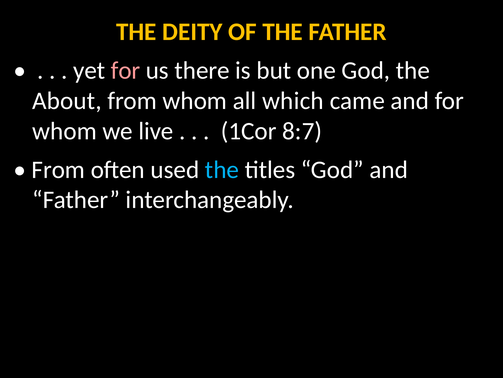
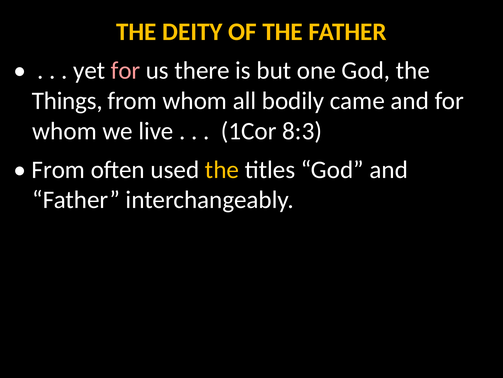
About: About -> Things
which: which -> bodily
8:7: 8:7 -> 8:3
the at (222, 169) colour: light blue -> yellow
